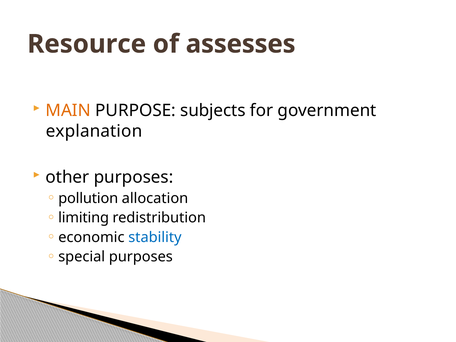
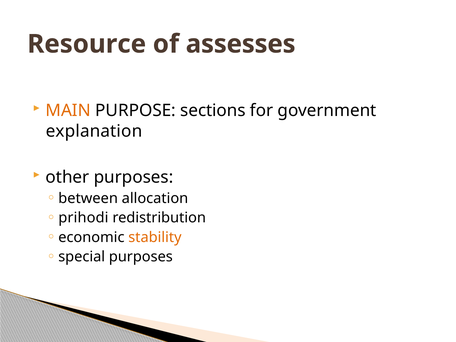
subjects: subjects -> sections
pollution: pollution -> between
limiting: limiting -> prihodi
stability colour: blue -> orange
